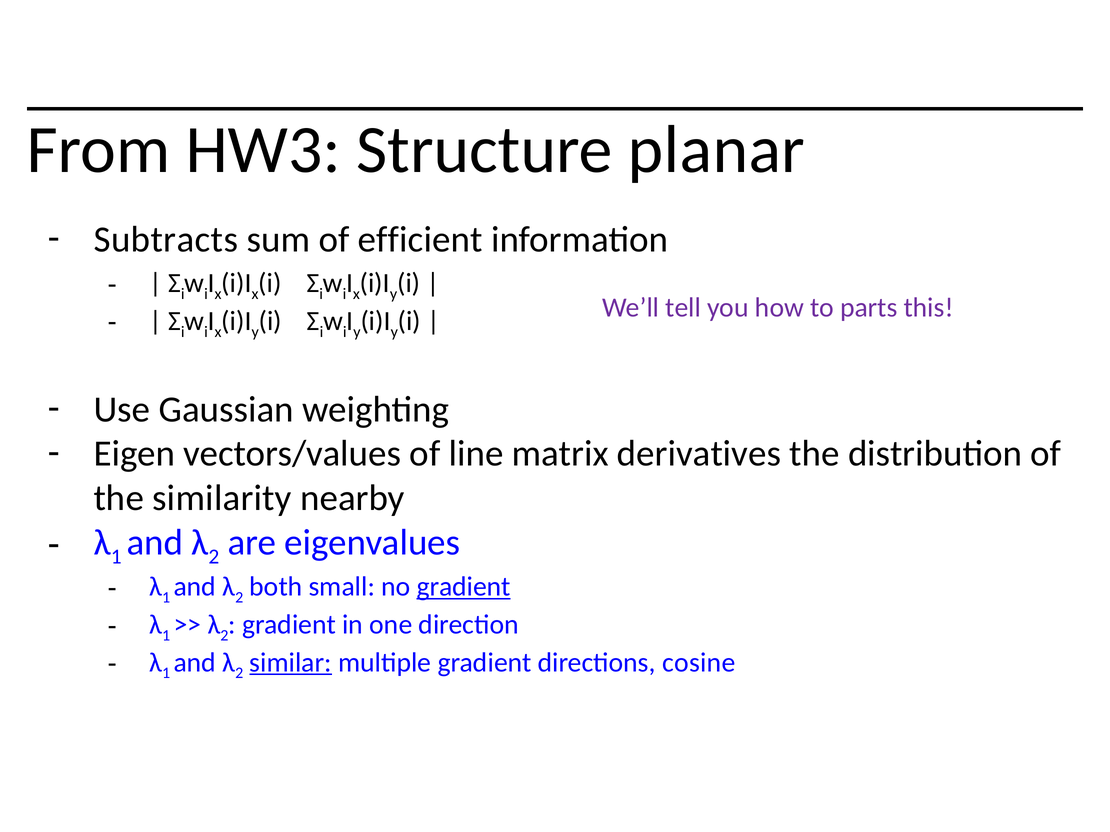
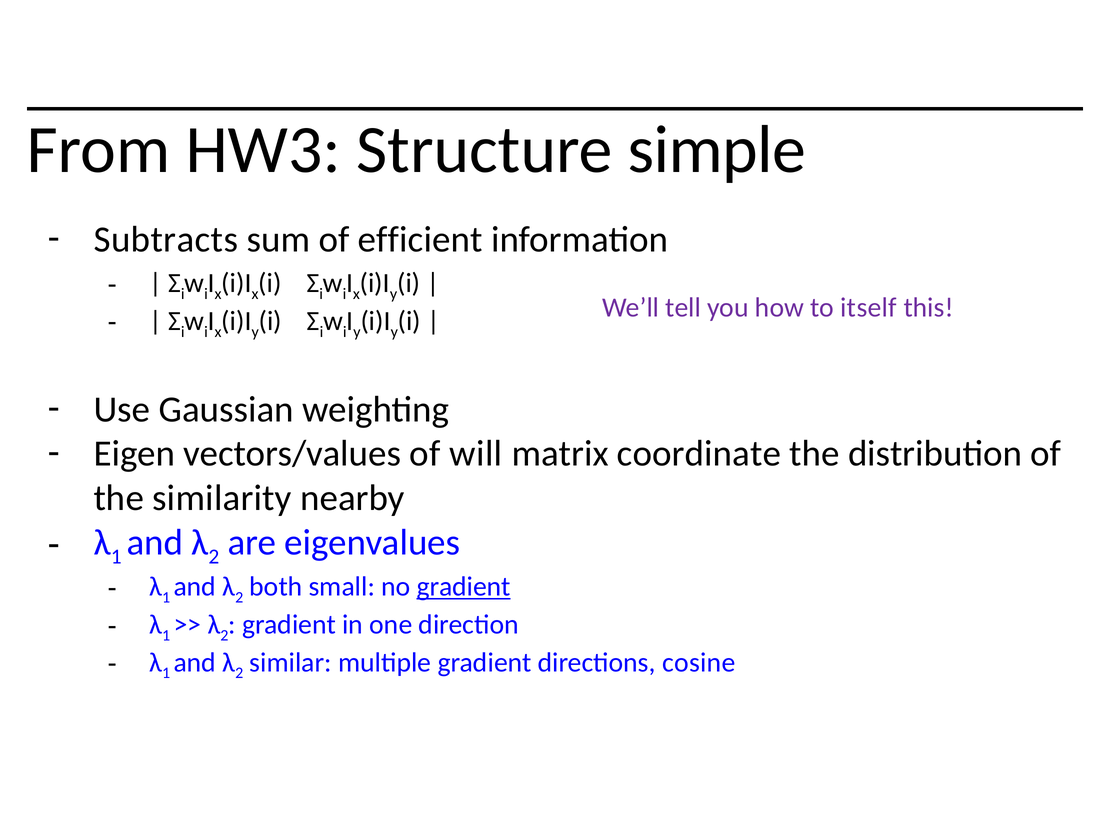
planar: planar -> simple
parts: parts -> itself
line: line -> will
derivatives: derivatives -> coordinate
similar underline: present -> none
